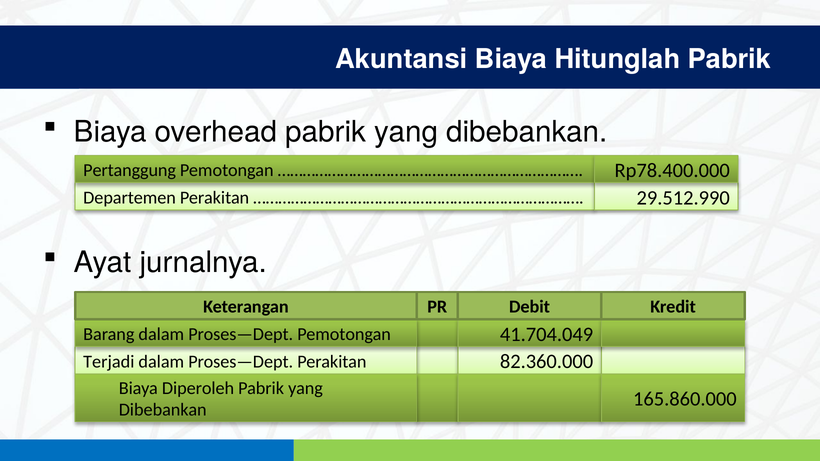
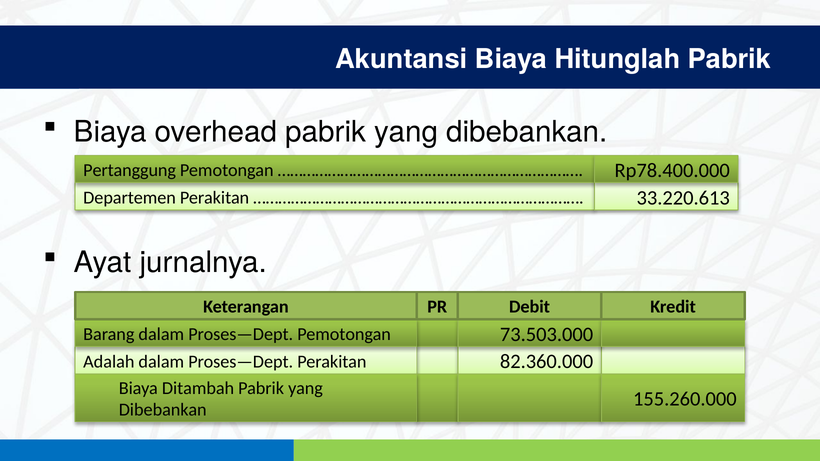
29.512.990: 29.512.990 -> 33.220.613
41.704.049: 41.704.049 -> 73.503.000
Terjadi: Terjadi -> Adalah
Diperoleh: Diperoleh -> Ditambah
165.860.000: 165.860.000 -> 155.260.000
